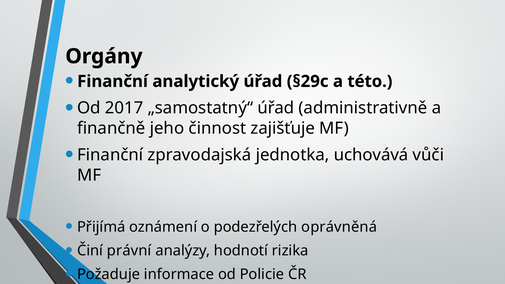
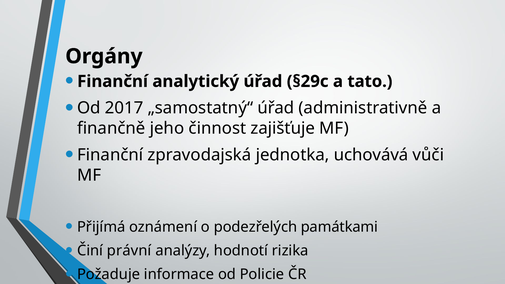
této: této -> tato
oprávněná: oprávněná -> památkami
